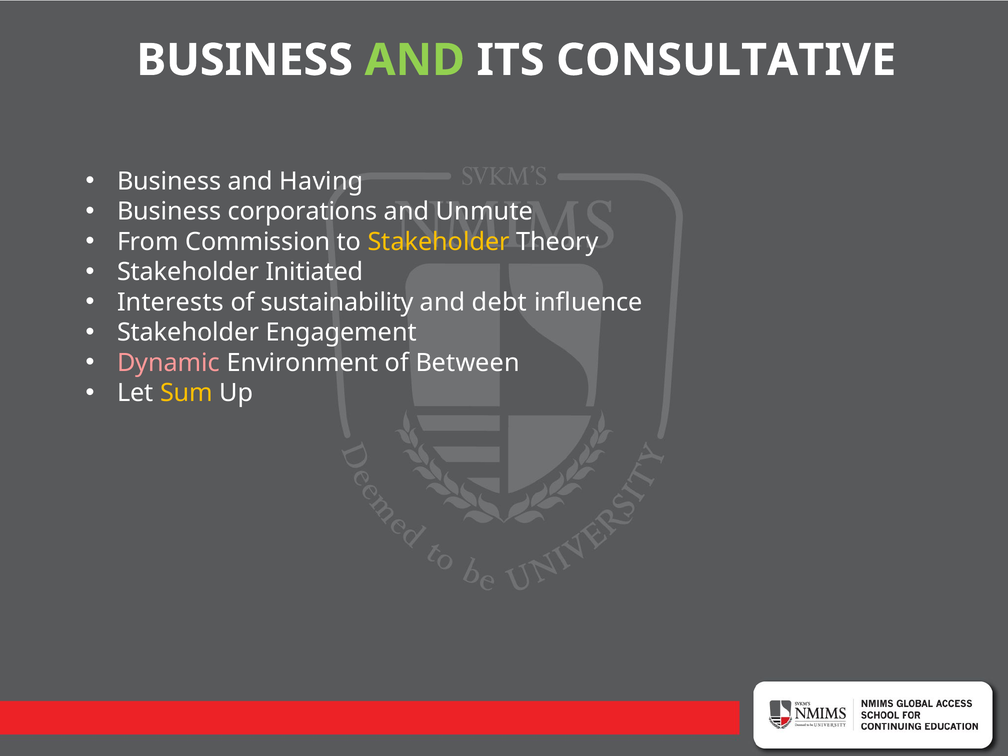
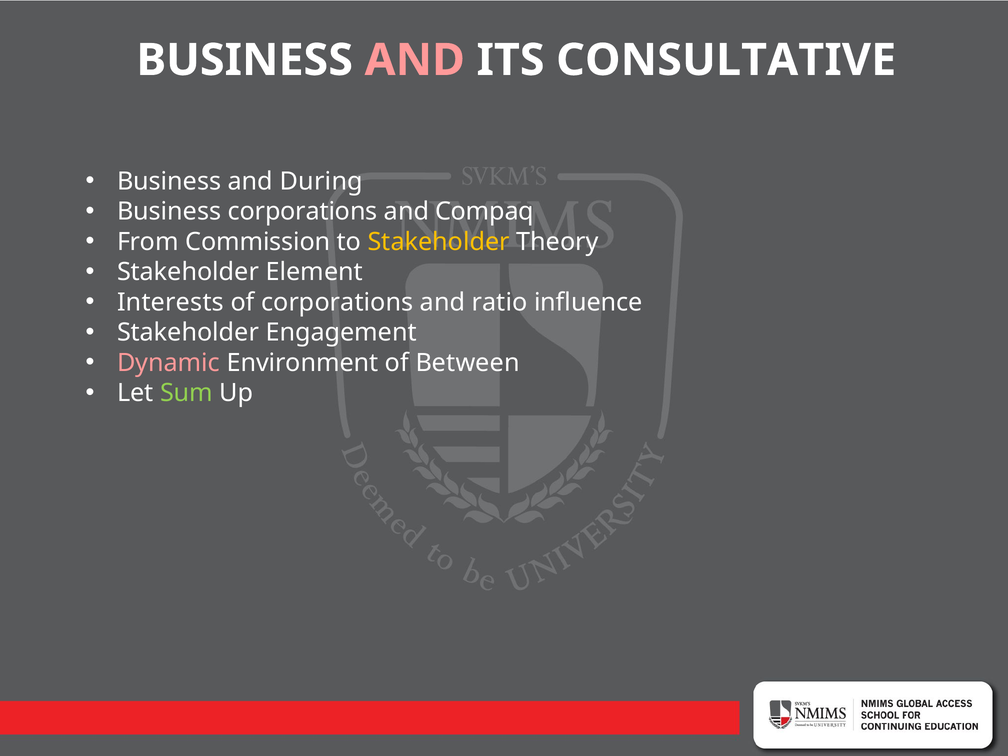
AND at (415, 60) colour: light green -> pink
Having: Having -> During
Unmute: Unmute -> Compaq
Initiated: Initiated -> Element
of sustainability: sustainability -> corporations
debt: debt -> ratio
Sum colour: yellow -> light green
